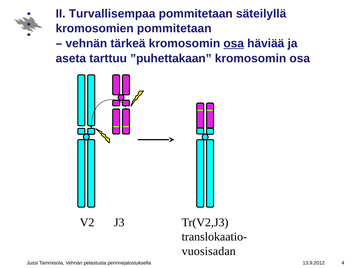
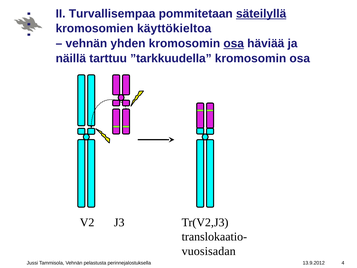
säteilyllä underline: none -> present
kromosomien pommitetaan: pommitetaan -> käyttökieltoa
tärkeä: tärkeä -> yhden
aseta: aseta -> näillä
”puhettakaan: ”puhettakaan -> ”tarkkuudella
